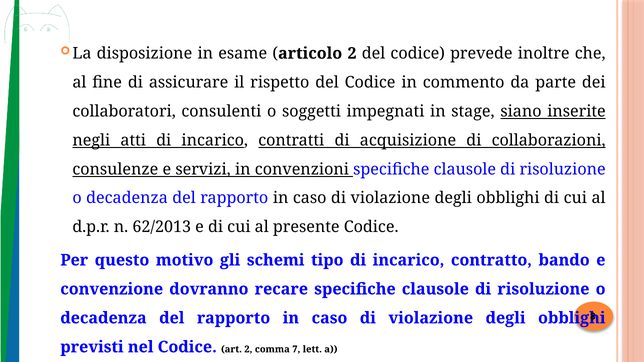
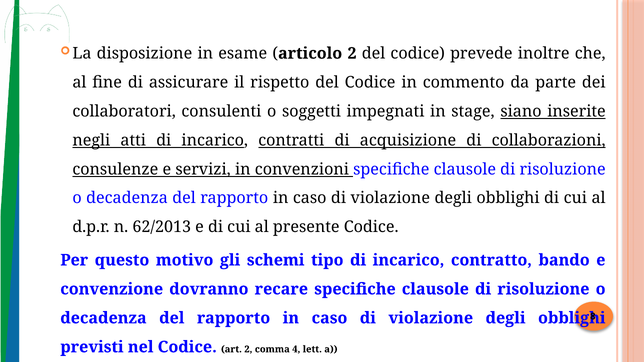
7: 7 -> 4
